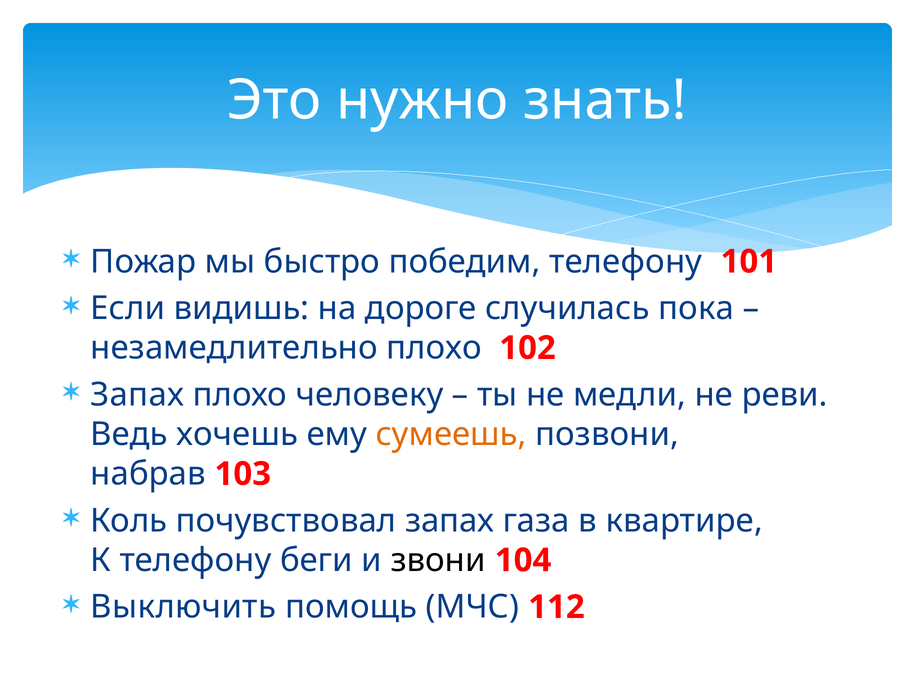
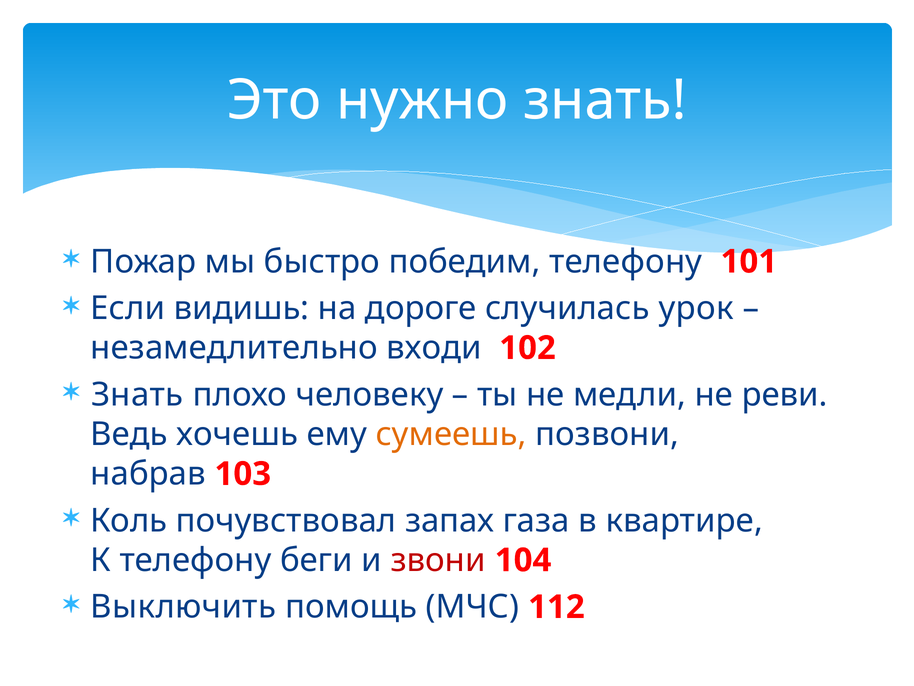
пока: пока -> урок
незамедлительно плохо: плохо -> входи
Запах at (137, 394): Запах -> Знать
звони colour: black -> red
